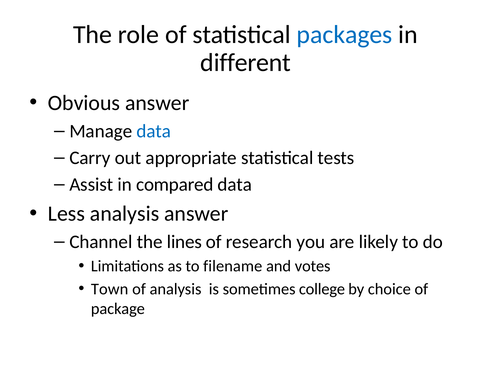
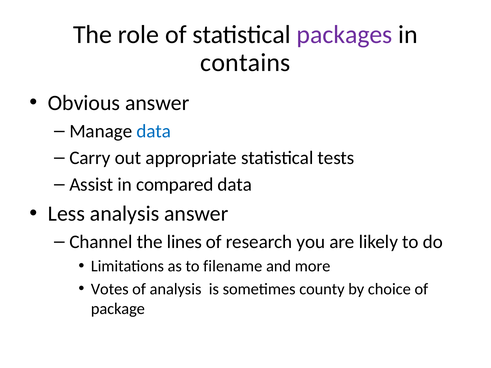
packages colour: blue -> purple
different: different -> contains
votes: votes -> more
Town: Town -> Votes
college: college -> county
